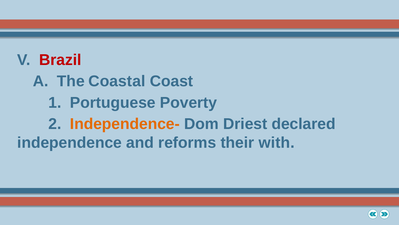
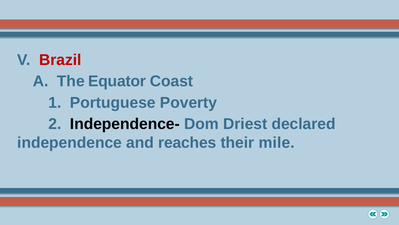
Coastal: Coastal -> Equator
Independence- colour: orange -> black
reforms: reforms -> reaches
with: with -> mile
